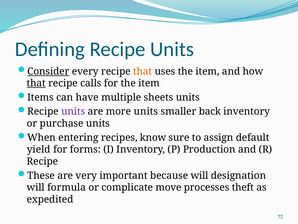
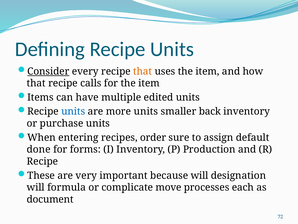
that at (36, 83) underline: present -> none
sheets: sheets -> edited
units at (73, 111) colour: purple -> blue
know: know -> order
yield: yield -> done
theft: theft -> each
expedited: expedited -> document
